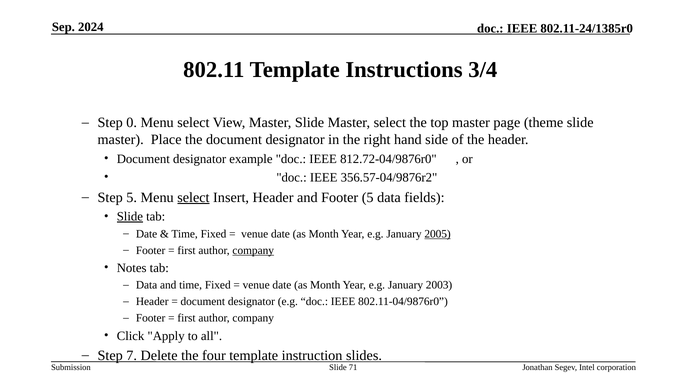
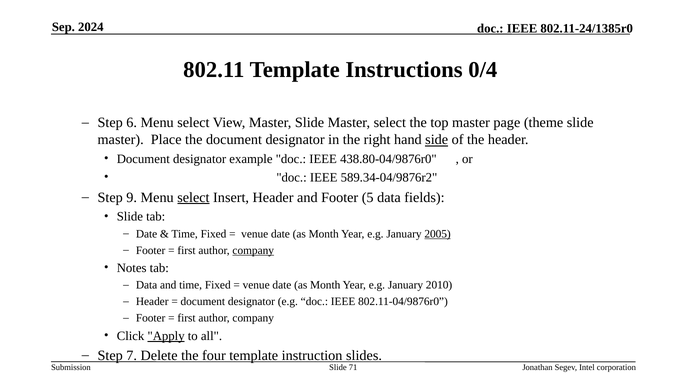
3/4: 3/4 -> 0/4
0: 0 -> 6
side underline: none -> present
812.72-04/9876r0: 812.72-04/9876r0 -> 438.80-04/9876r0
356.57-04/9876r2: 356.57-04/9876r2 -> 589.34-04/9876r2
Step 5: 5 -> 9
Slide at (130, 217) underline: present -> none
2003: 2003 -> 2010
Apply underline: none -> present
